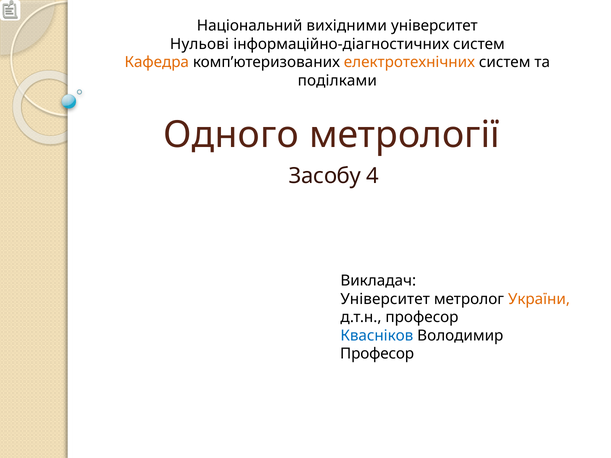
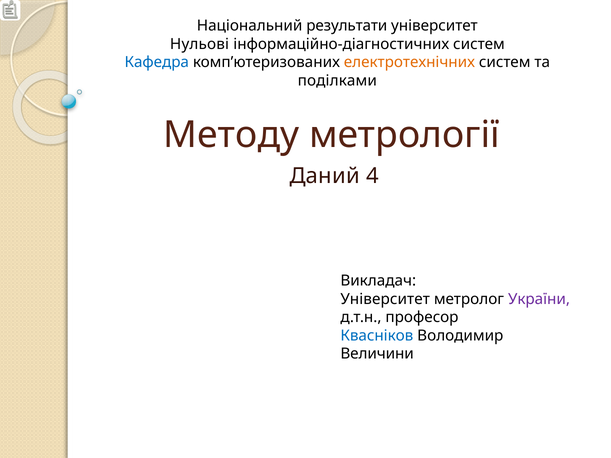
вихідними: вихідними -> результати
Кафедра colour: orange -> blue
Одного: Одного -> Методу
Засобу: Засобу -> Даний
України colour: orange -> purple
Професор at (377, 354): Професор -> Величини
